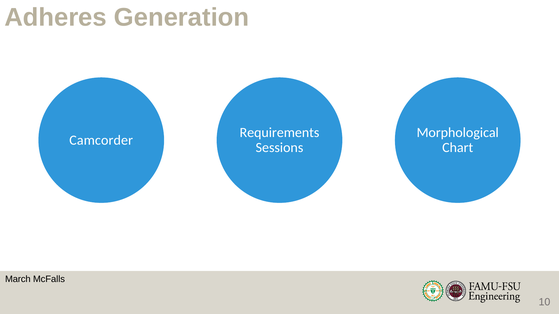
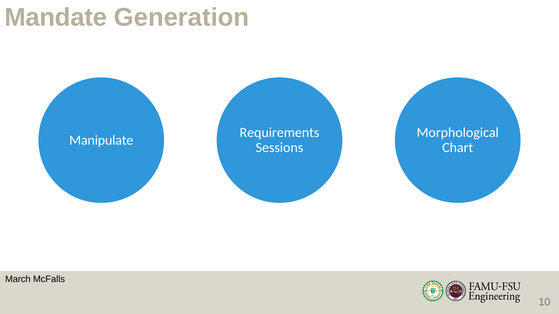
Adheres: Adheres -> Mandate
Camcorder: Camcorder -> Manipulate
